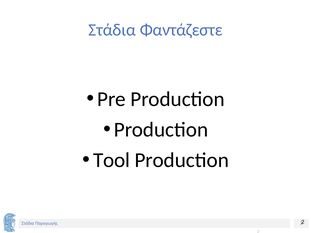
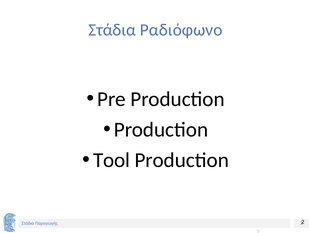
Φαντάζεστε: Φαντάζεστε -> Ραδιόφωνο
